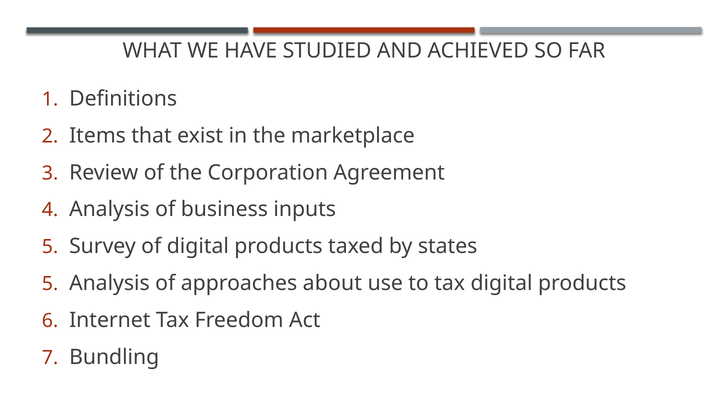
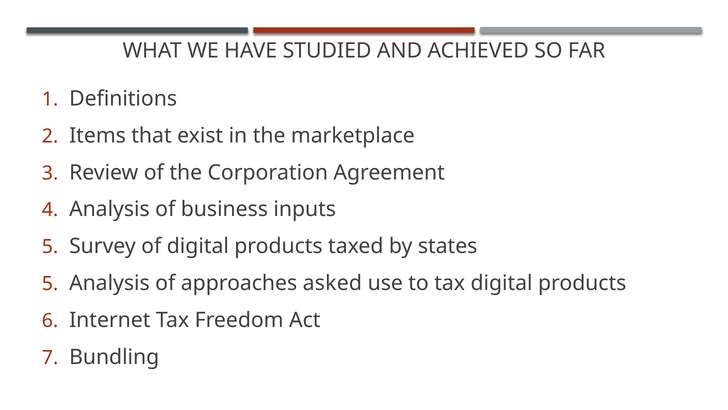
about: about -> asked
